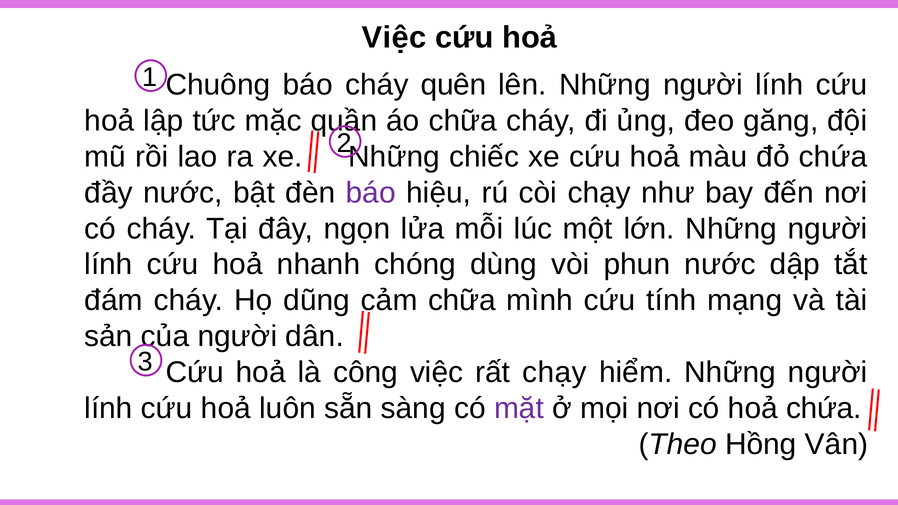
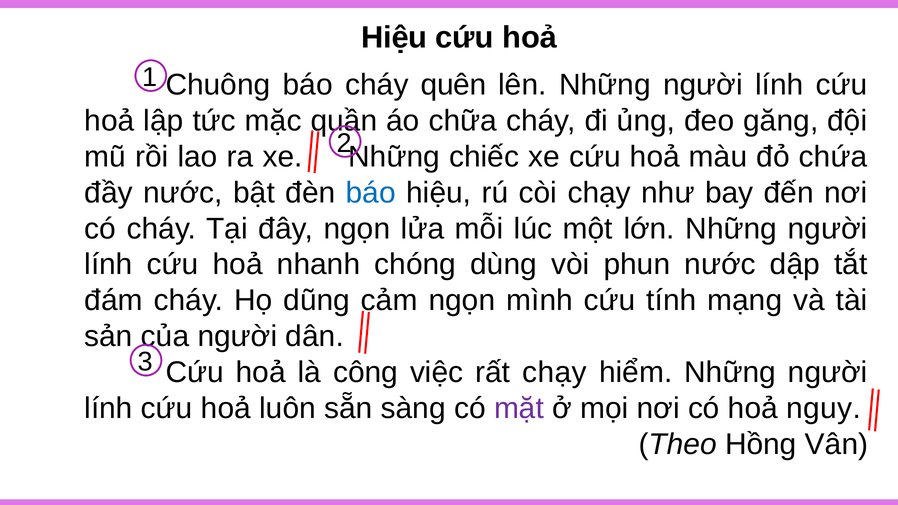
Việc at (394, 38): Việc -> Hiệu
báo at (371, 193) colour: purple -> blue
cảm chữa: chữa -> ngọn
hoả chứa: chứa -> nguy
